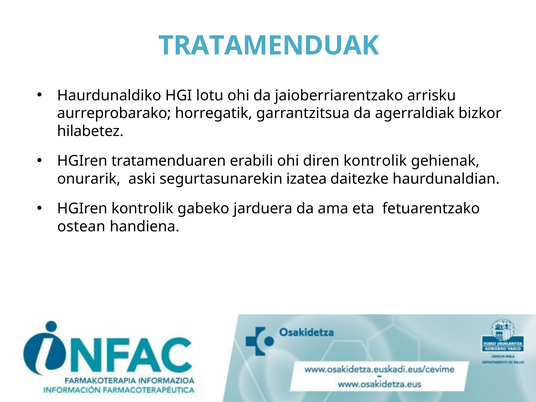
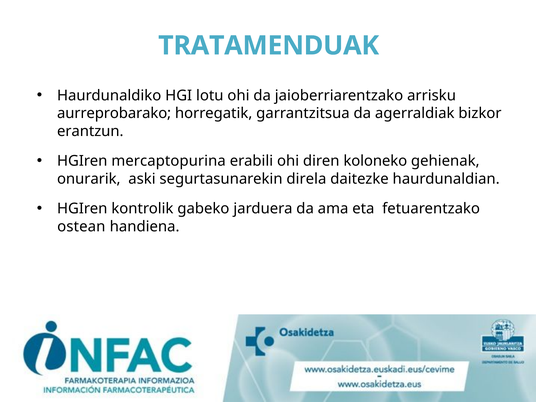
hilabetez: hilabetez -> erantzun
tratamenduaren: tratamenduaren -> mercaptopurina
diren kontrolik: kontrolik -> koloneko
izatea: izatea -> direla
